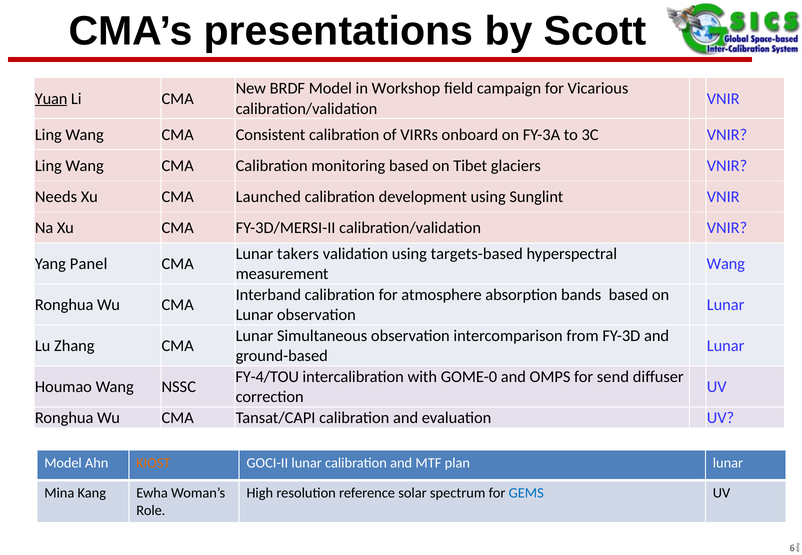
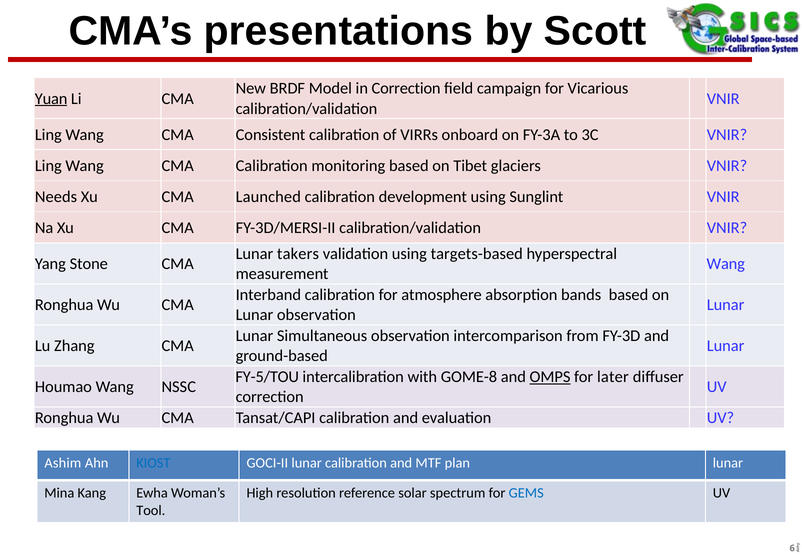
in Workshop: Workshop -> Correction
Panel: Panel -> Stone
FY-4/TOU: FY-4/TOU -> FY-5/TOU
GOME-0: GOME-0 -> GOME-8
OMPS underline: none -> present
send: send -> later
Model at (63, 463): Model -> Ashim
KIOST colour: orange -> blue
Role: Role -> Tool
